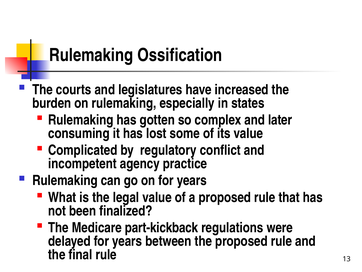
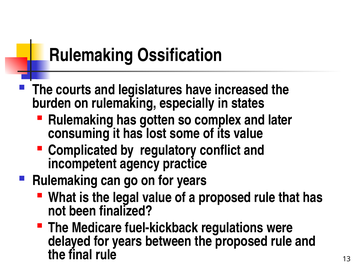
part-kickback: part-kickback -> fuel-kickback
